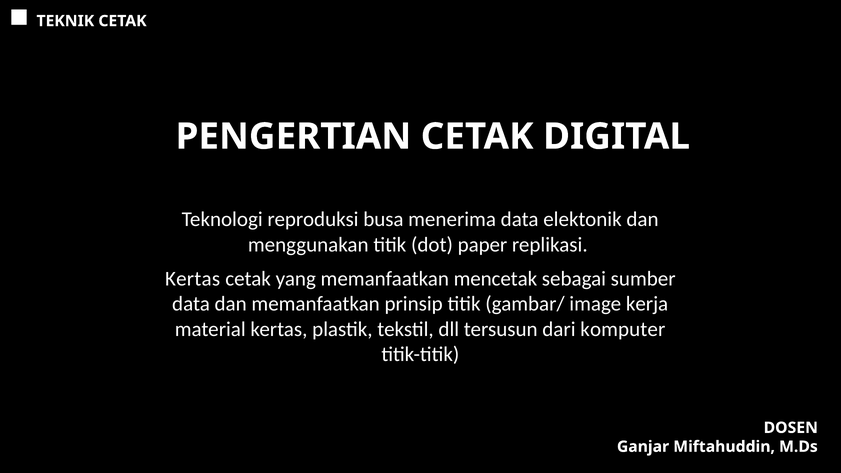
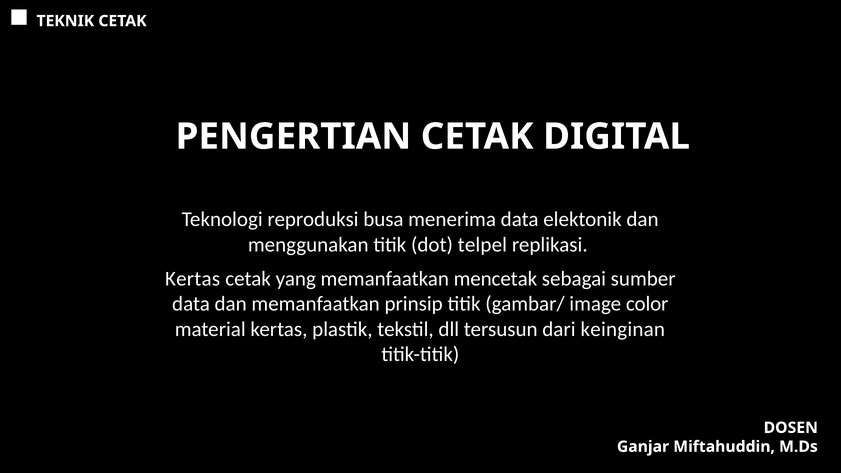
paper: paper -> telpel
kerja: kerja -> color
komputer: komputer -> keinginan
